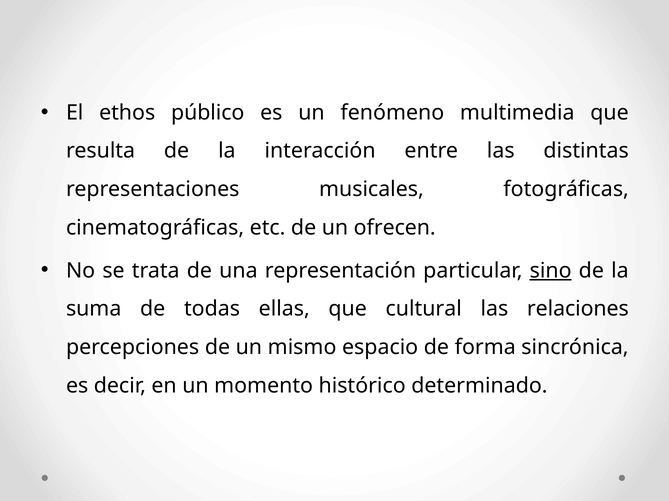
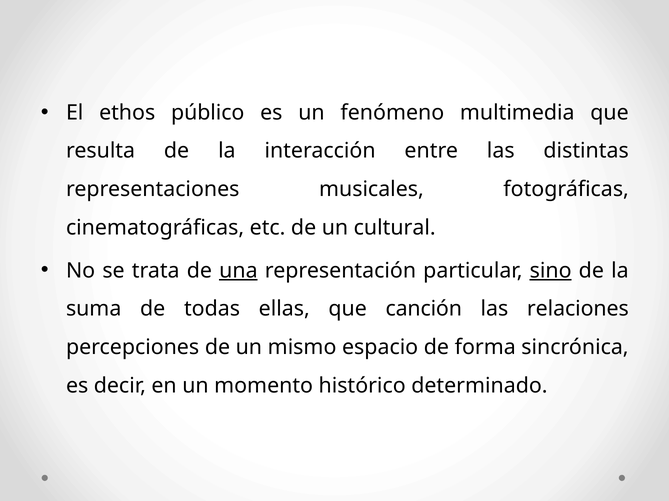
ofrecen: ofrecen -> cultural
una underline: none -> present
cultural: cultural -> canción
